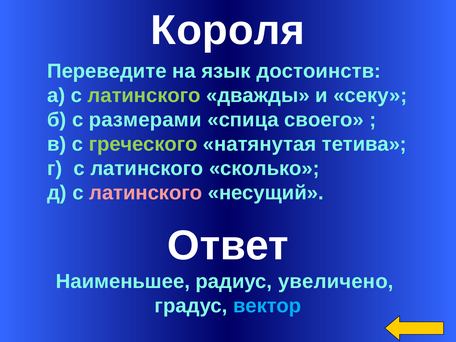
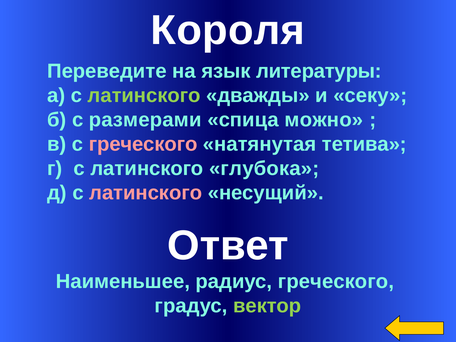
достоинств: достоинств -> литературы
своего: своего -> можно
греческого at (143, 144) colour: light green -> pink
сколько: сколько -> глубока
радиус увеличено: увеличено -> греческого
вектор colour: light blue -> light green
